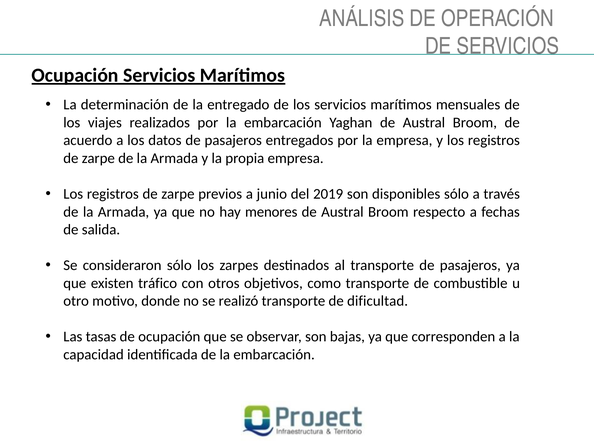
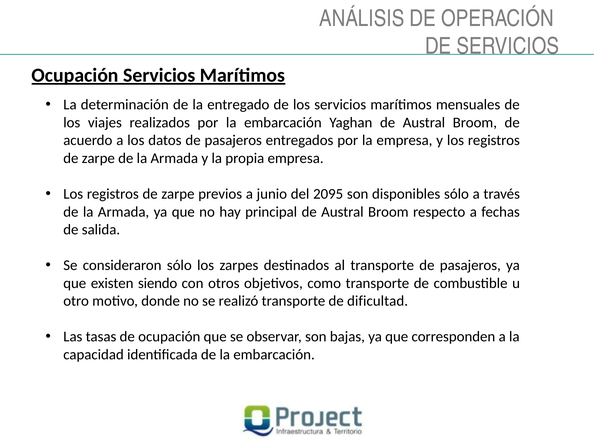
2019: 2019 -> 2095
menores: menores -> principal
tráfico: tráfico -> siendo
